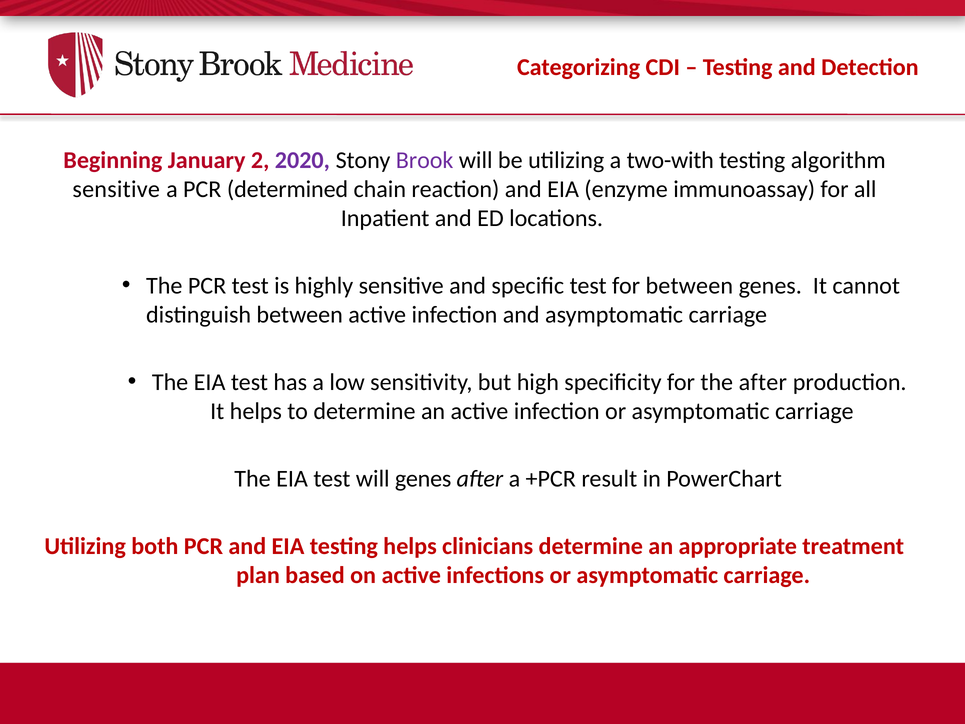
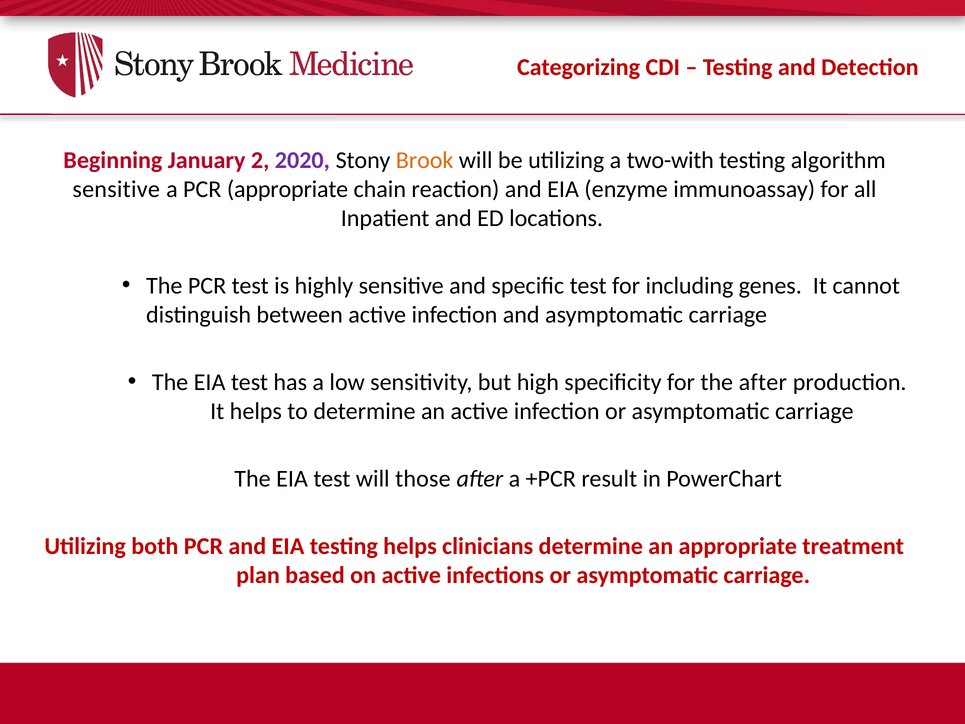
Brook colour: purple -> orange
PCR determined: determined -> appropriate
for between: between -> including
will genes: genes -> those
